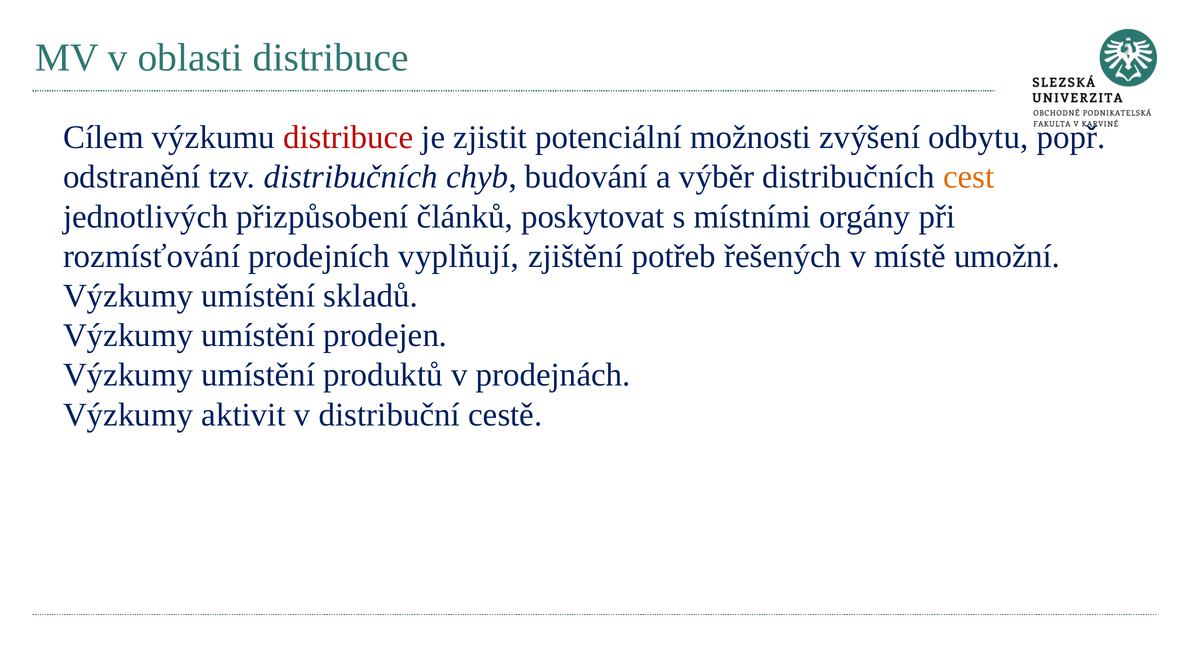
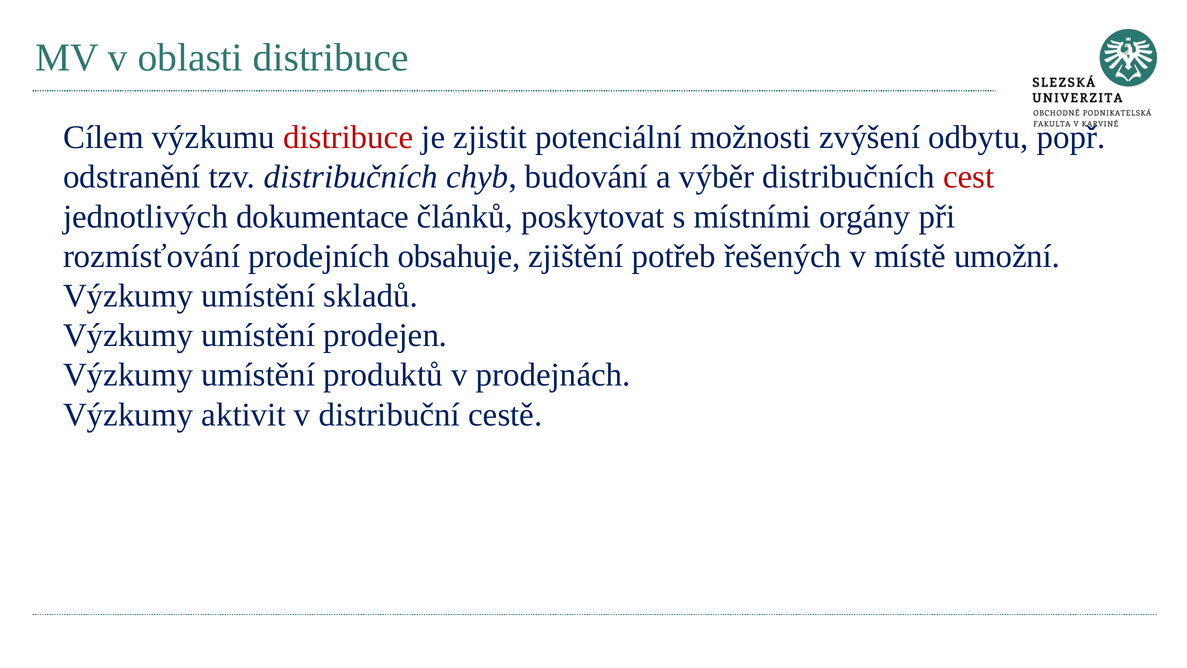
cest colour: orange -> red
přizpůsobení: přizpůsobení -> dokumentace
vyplňují: vyplňují -> obsahuje
